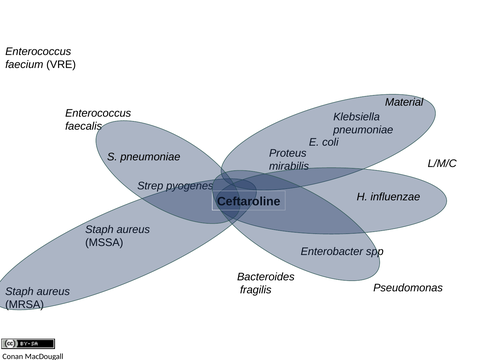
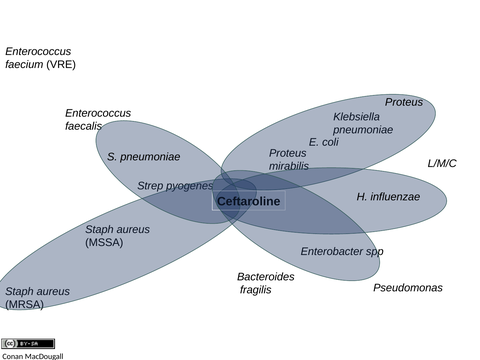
Material at (404, 102): Material -> Proteus
